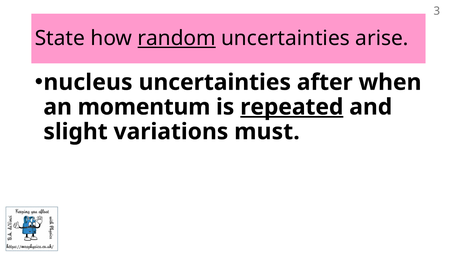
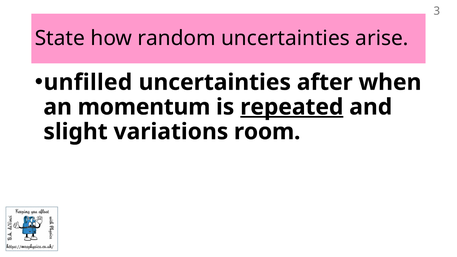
random underline: present -> none
nucleus: nucleus -> unfilled
must: must -> room
